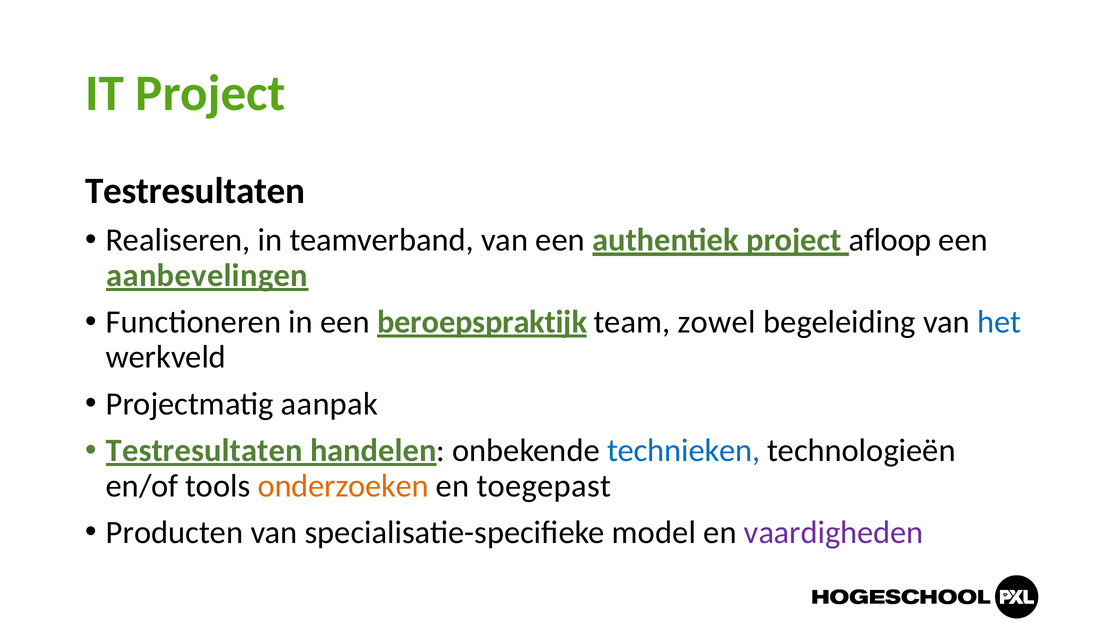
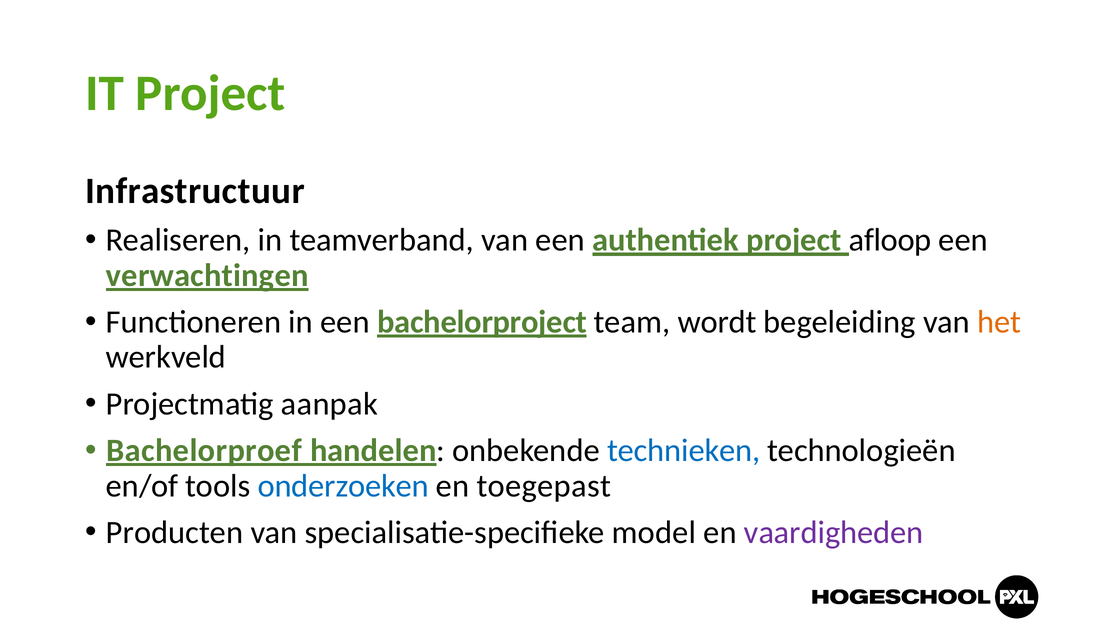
Testresultaten at (195, 191): Testresultaten -> Infrastructuur
aanbevelingen: aanbevelingen -> verwachtingen
beroepspraktijk: beroepspraktijk -> bachelorproject
zowel: zowel -> wordt
het colour: blue -> orange
Testresultaten at (204, 451): Testresultaten -> Bachelorproef
onderzoeken colour: orange -> blue
